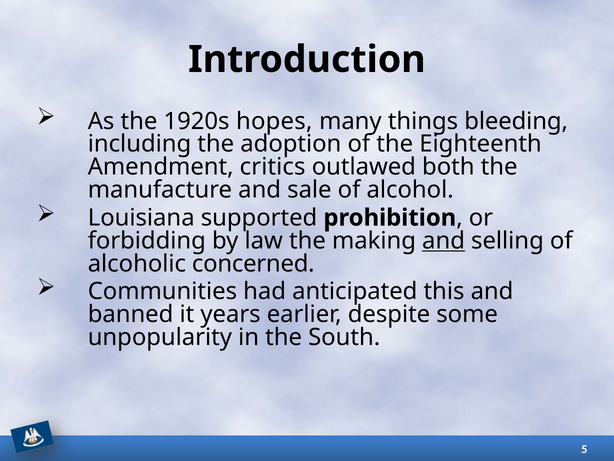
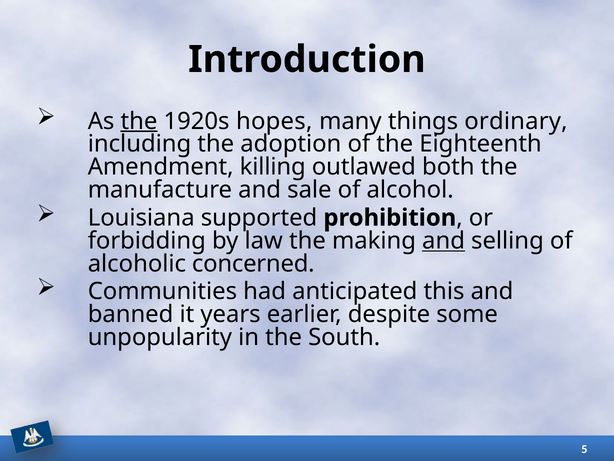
the at (139, 121) underline: none -> present
bleeding: bleeding -> ordinary
critics: critics -> killing
